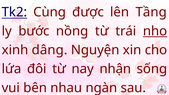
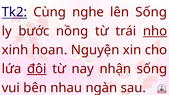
được: được -> nghe
lên Tầng: Tầng -> Sống
dâng: dâng -> hoan
đôi underline: none -> present
